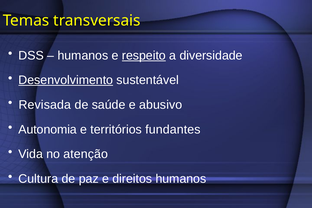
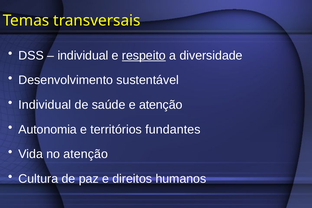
humanos at (83, 56): humanos -> individual
Desenvolvimento underline: present -> none
Revisada at (45, 105): Revisada -> Individual
e abusivo: abusivo -> atenção
